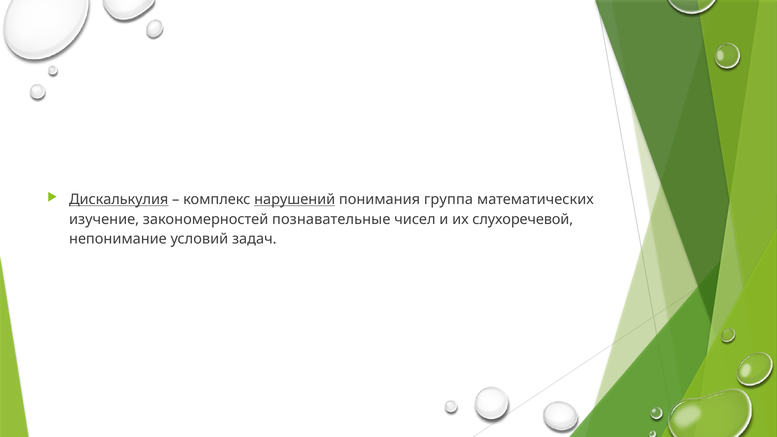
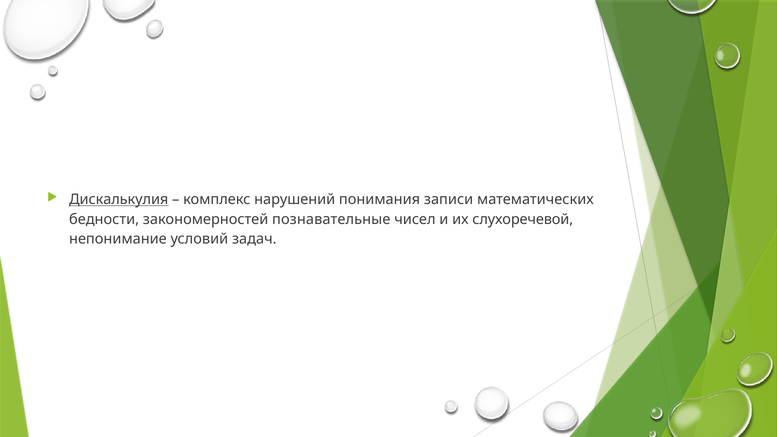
нарушений underline: present -> none
группа: группа -> записи
изучение: изучение -> бедности
